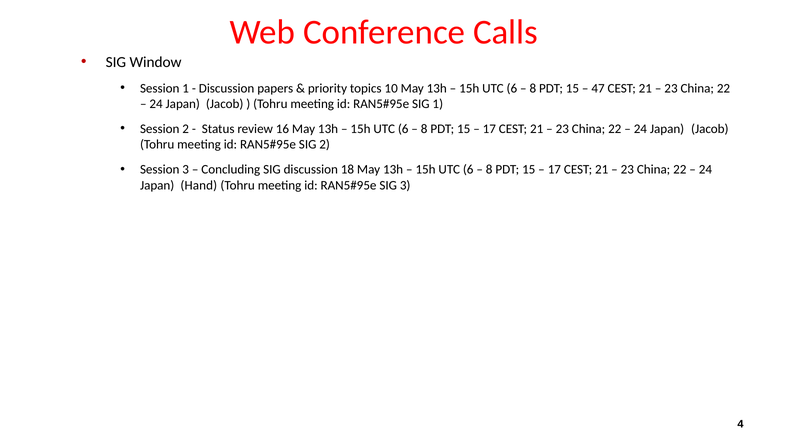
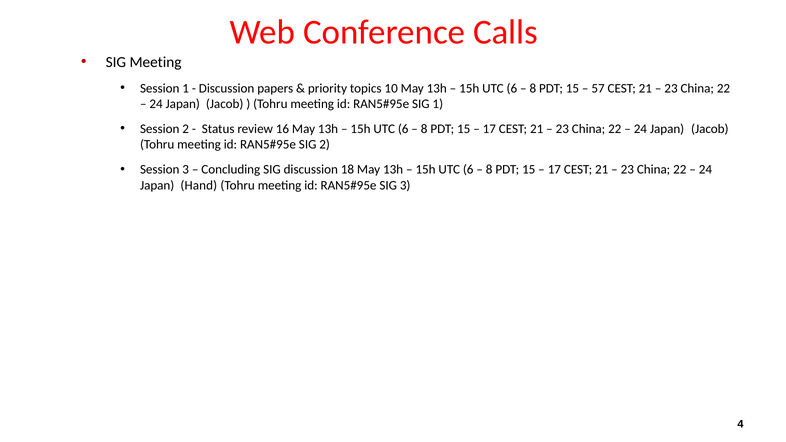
SIG Window: Window -> Meeting
47: 47 -> 57
